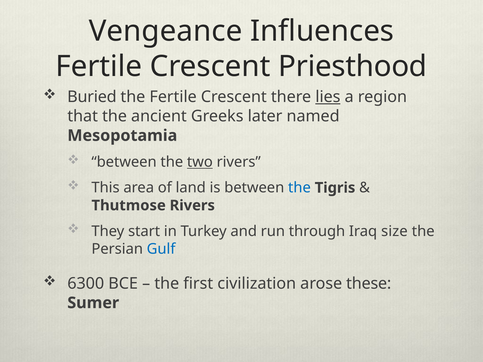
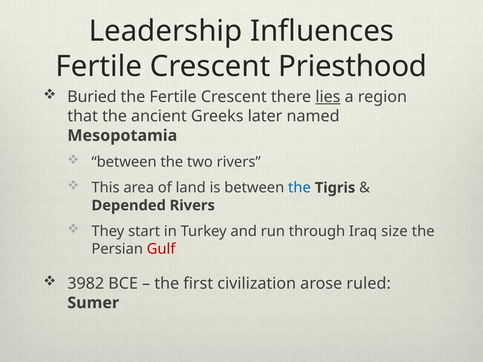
Vengeance: Vengeance -> Leadership
two underline: present -> none
Thutmose: Thutmose -> Depended
Gulf colour: blue -> red
6300: 6300 -> 3982
these: these -> ruled
